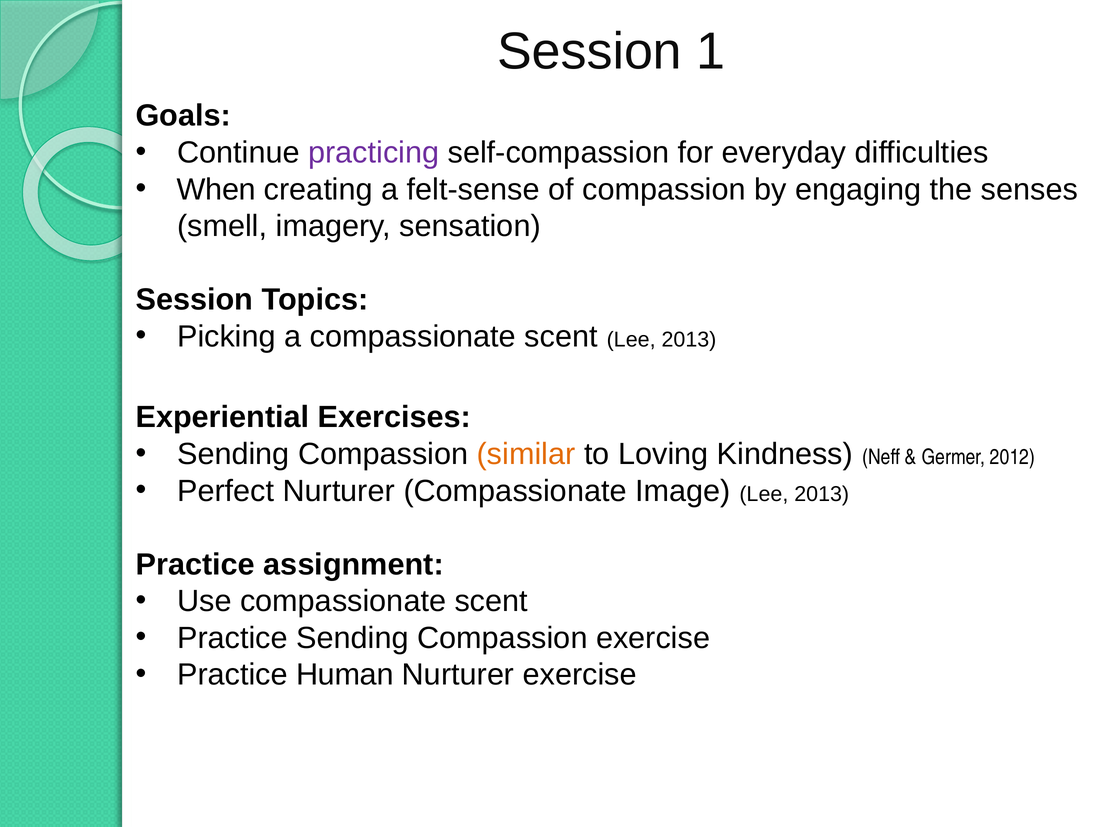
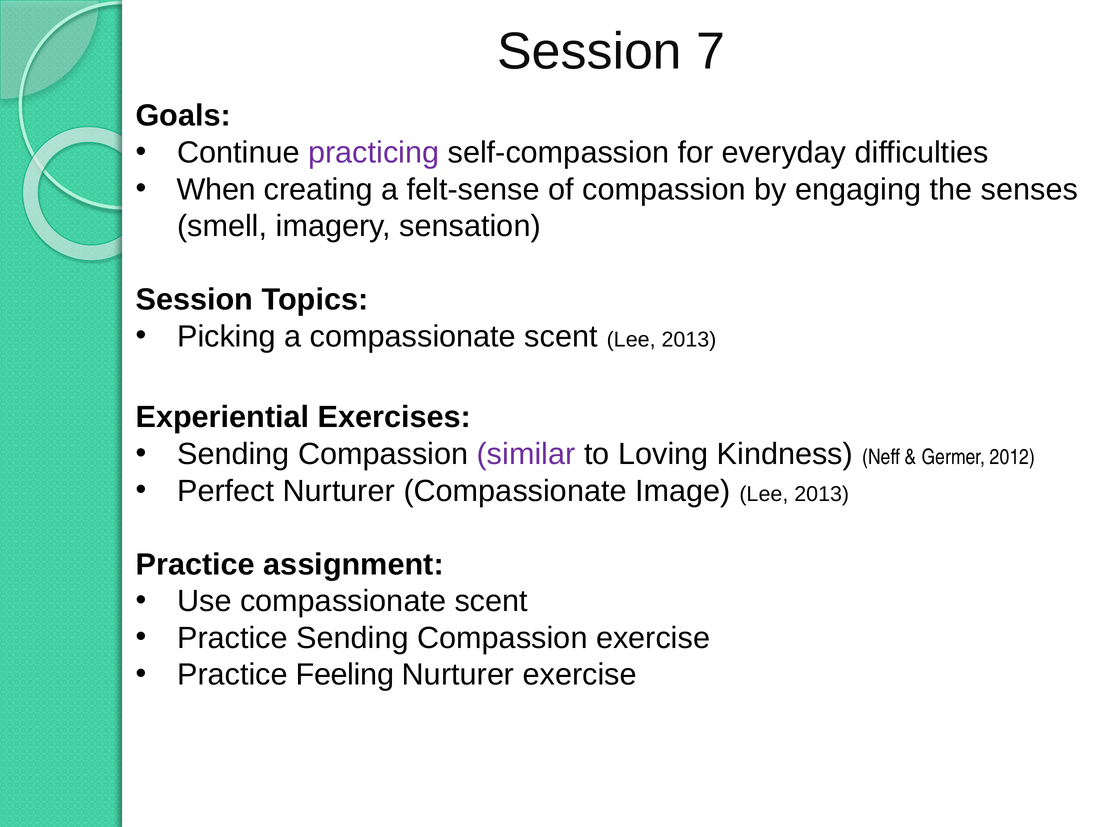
1: 1 -> 7
similar colour: orange -> purple
Human: Human -> Feeling
